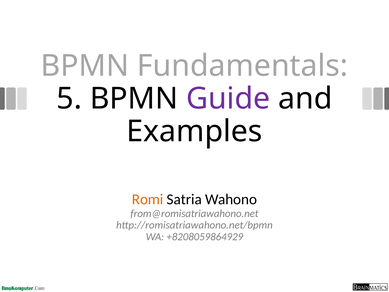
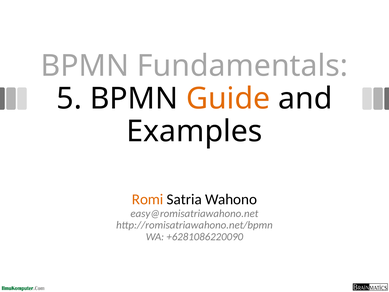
Guide colour: purple -> orange
from@romisatriawahono.net: from@romisatriawahono.net -> easy@romisatriawahono.net
+8208059864929: +8208059864929 -> +6281086220090
